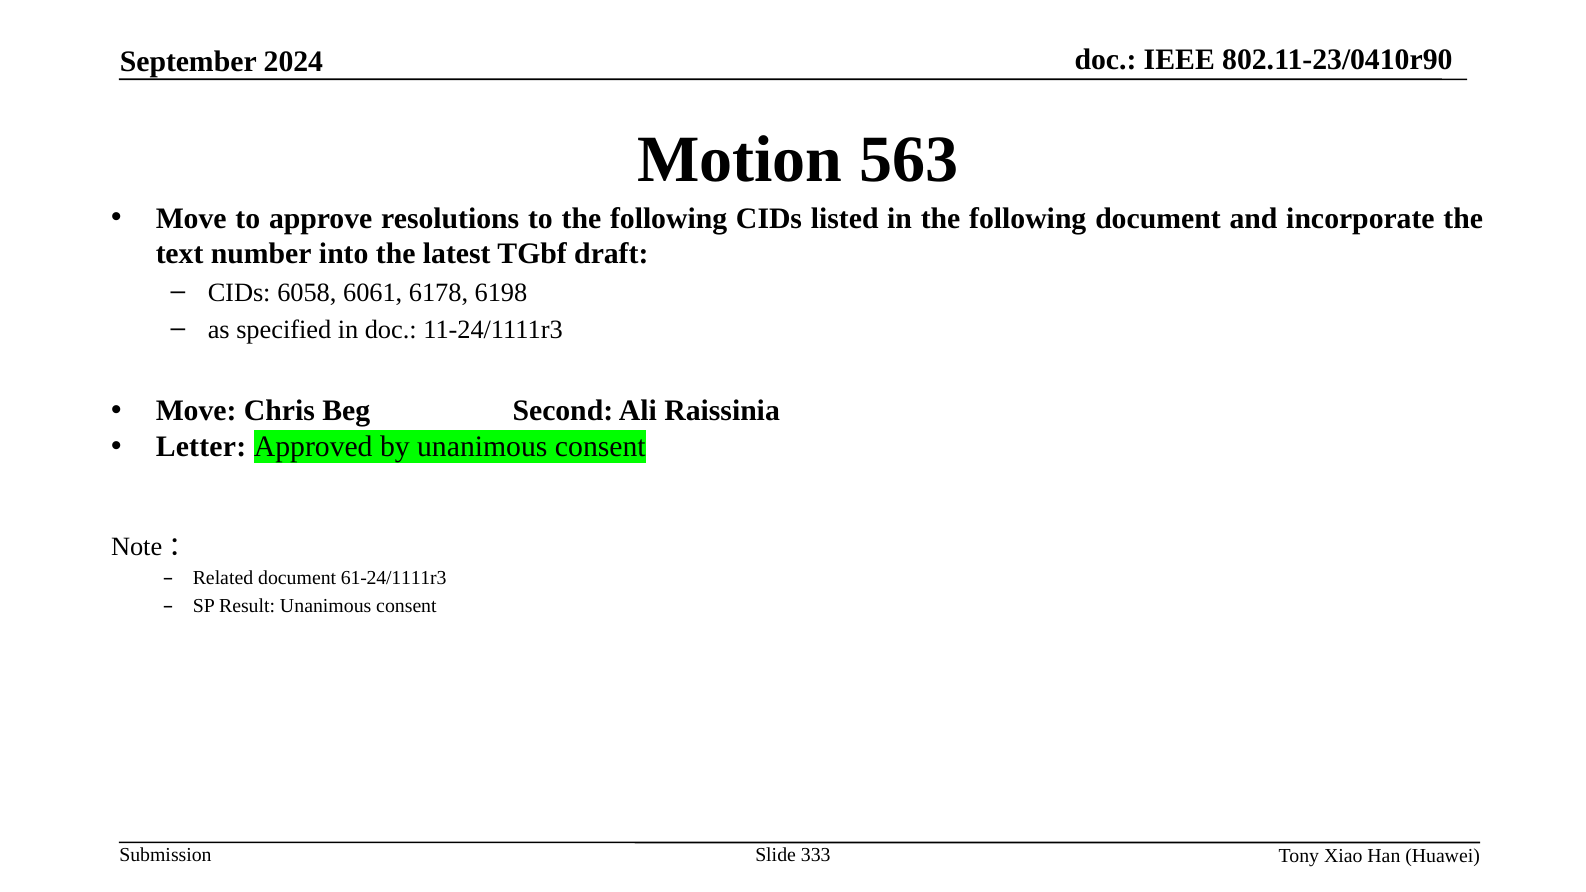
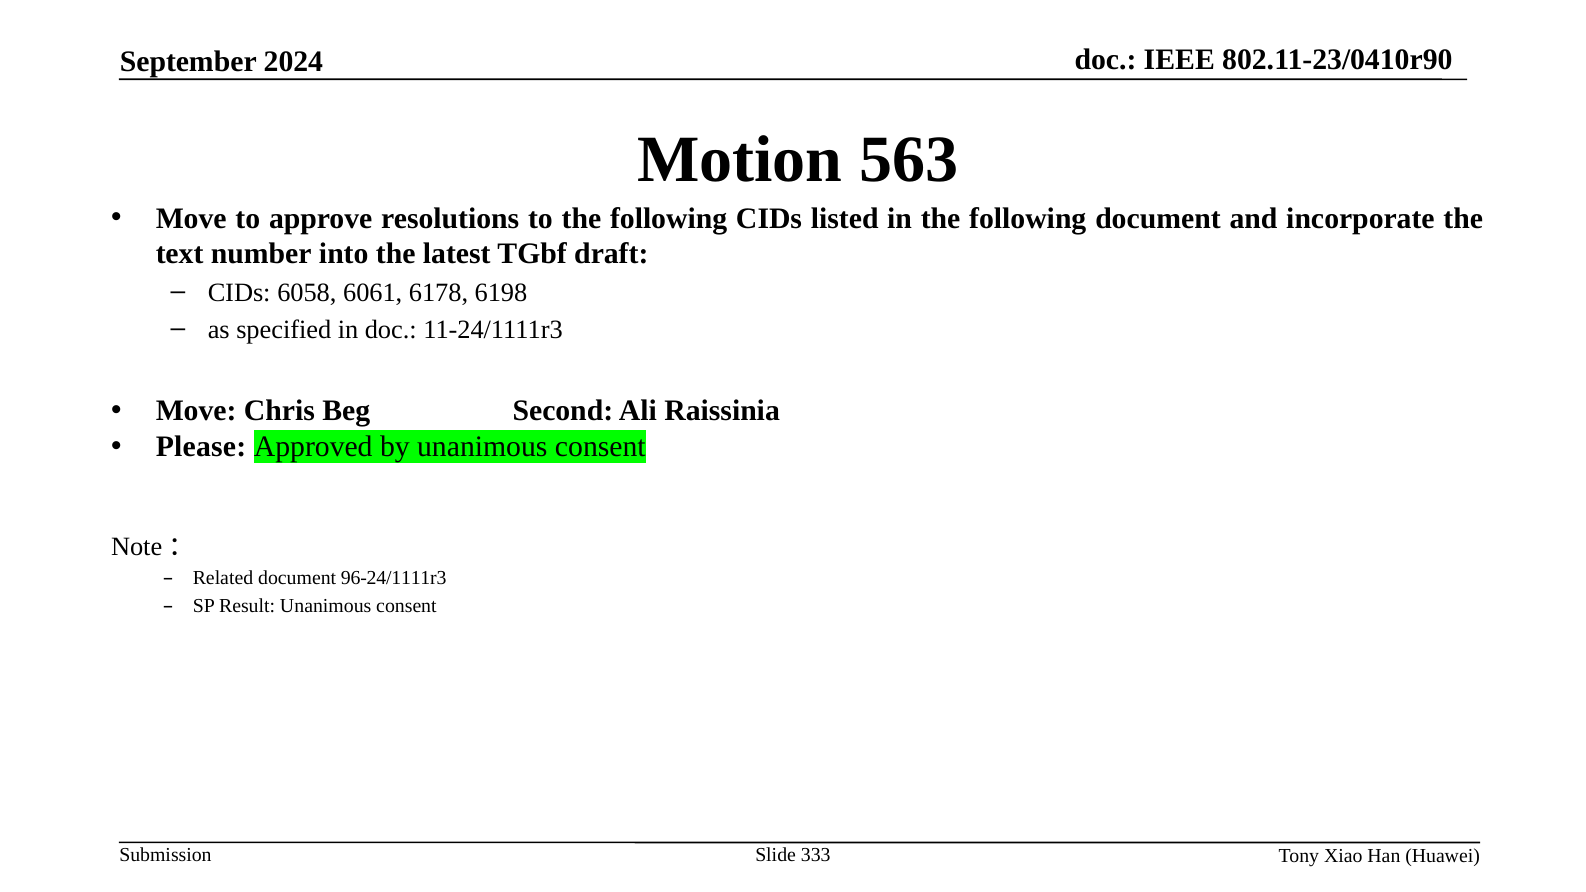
Letter: Letter -> Please
61-24/1111r3: 61-24/1111r3 -> 96-24/1111r3
